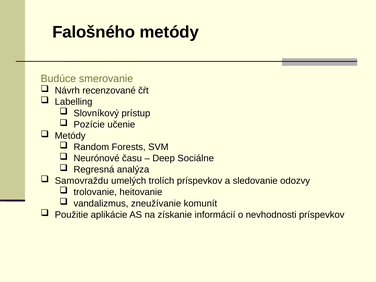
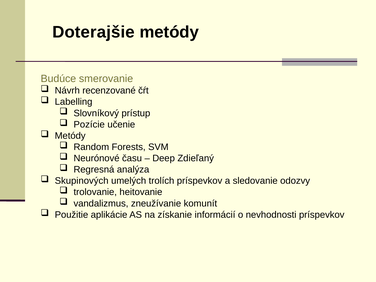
Falošného: Falošného -> Doterajšie
Sociálne: Sociálne -> Zdieľaný
Samovraždu: Samovraždu -> Skupinových
